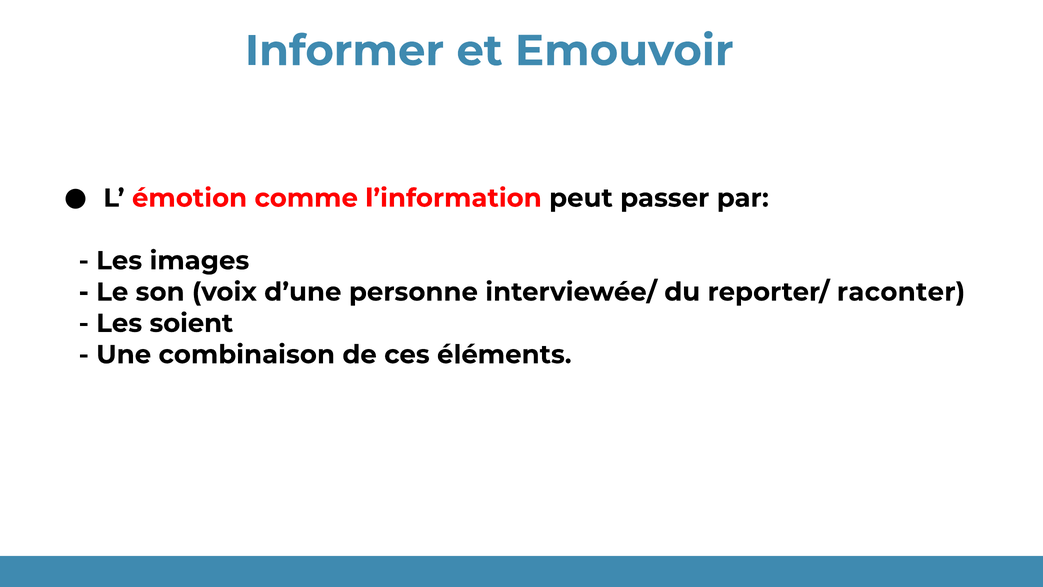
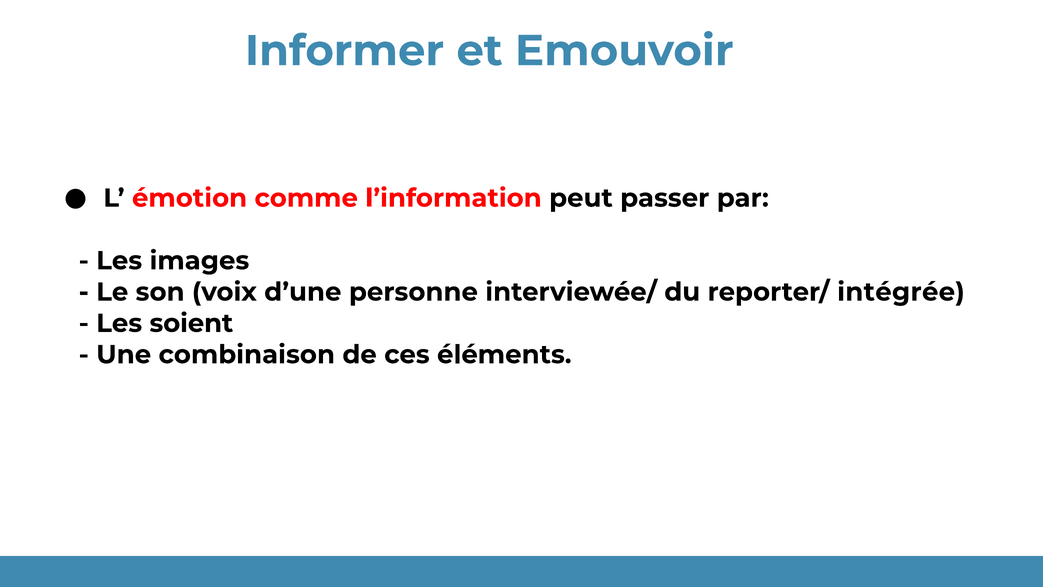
raconter: raconter -> intégrée
